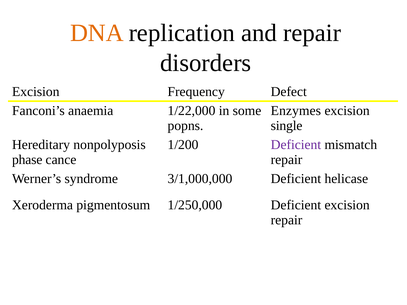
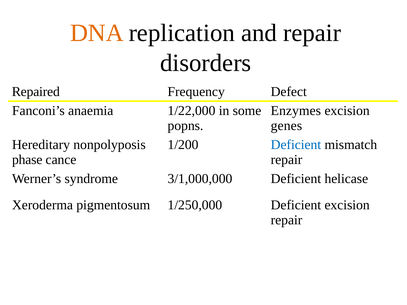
Excision at (36, 92): Excision -> Repaired
single: single -> genes
Deficient at (296, 145) colour: purple -> blue
